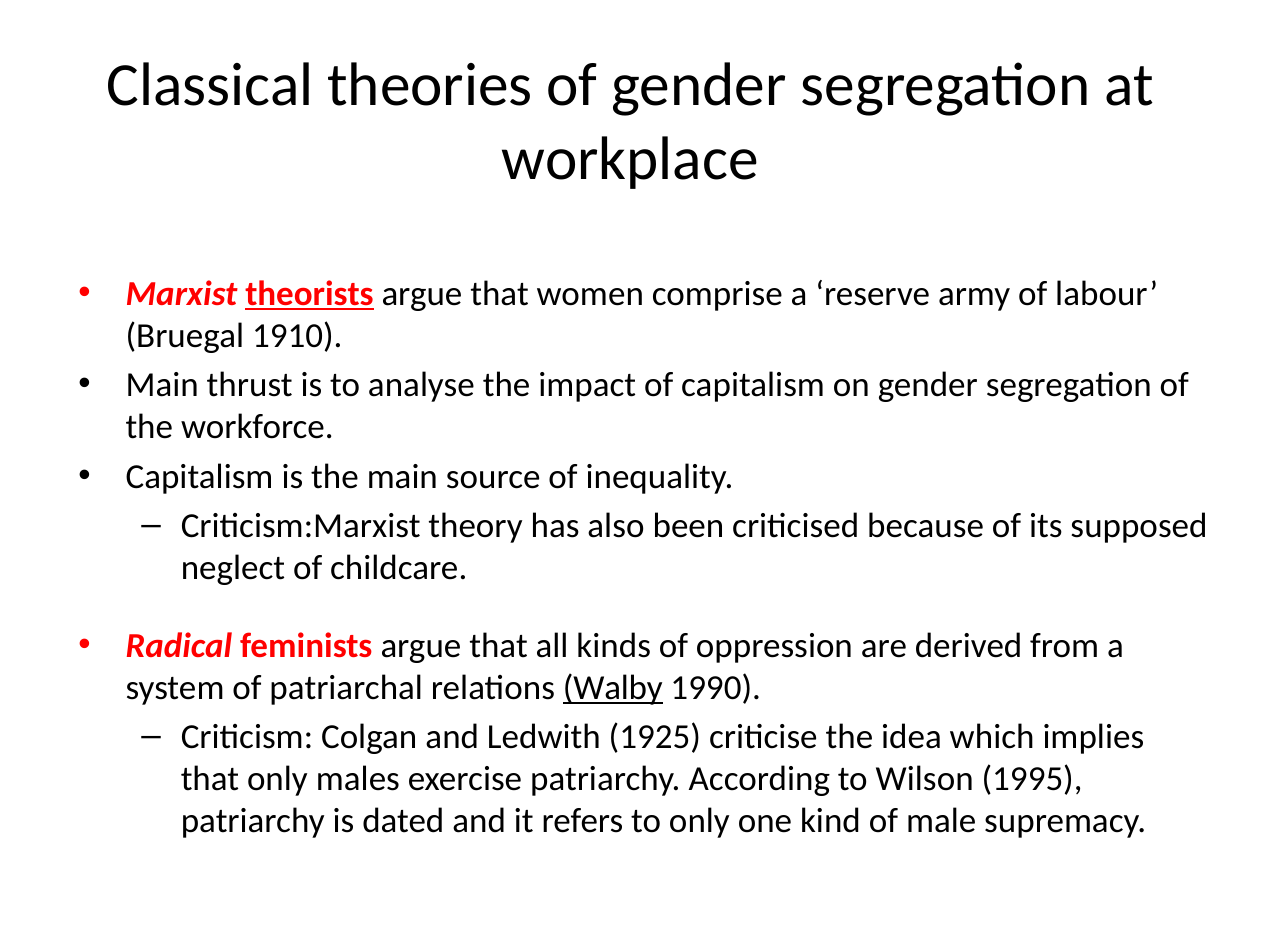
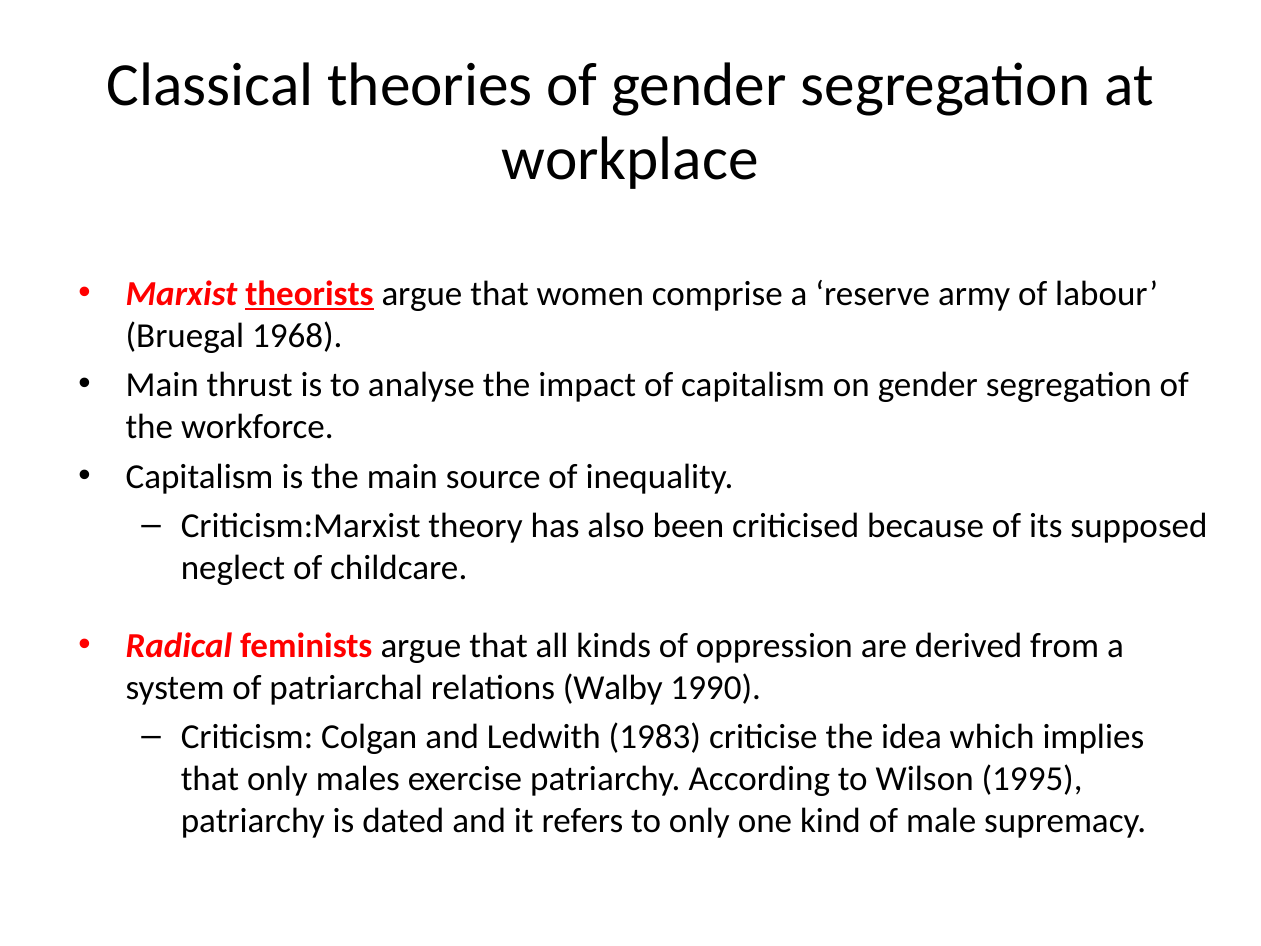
1910: 1910 -> 1968
Walby underline: present -> none
1925: 1925 -> 1983
